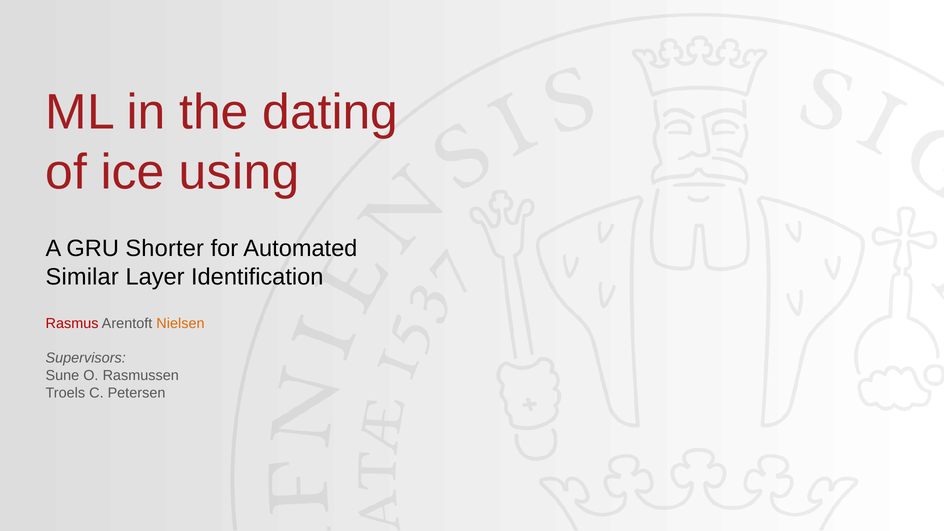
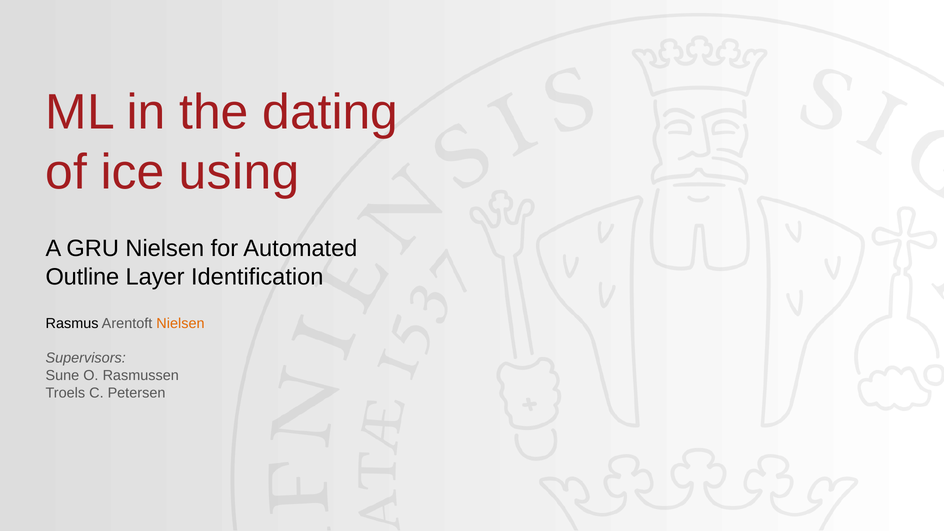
GRU Shorter: Shorter -> Nielsen
Similar: Similar -> Outline
Rasmus colour: red -> black
